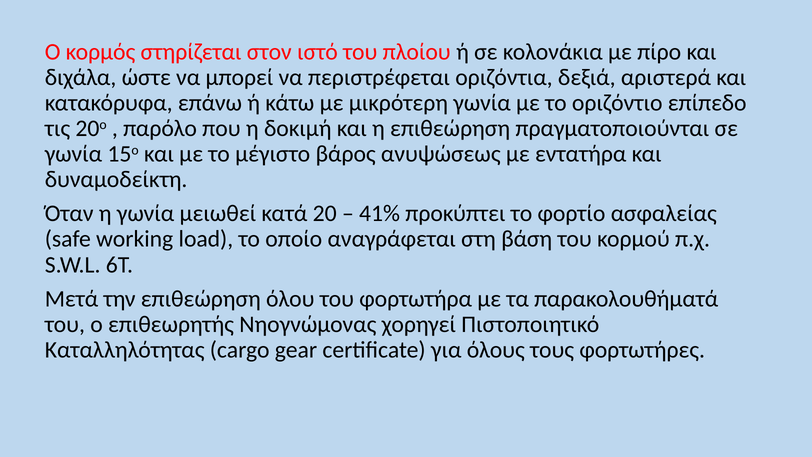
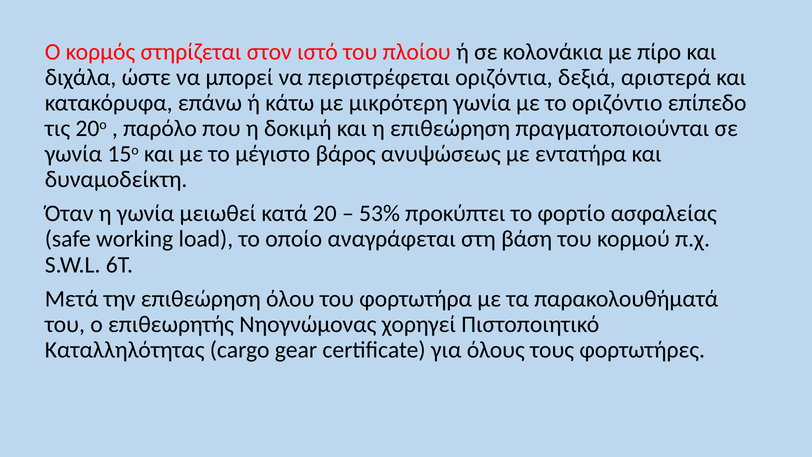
41%: 41% -> 53%
